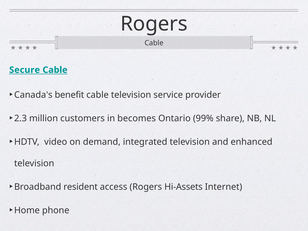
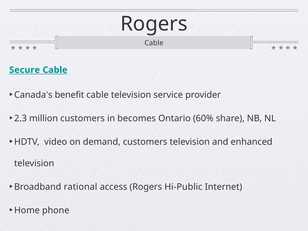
99%: 99% -> 60%
demand integrated: integrated -> customers
resident: resident -> rational
Hi-Assets: Hi-Assets -> Hi-Public
